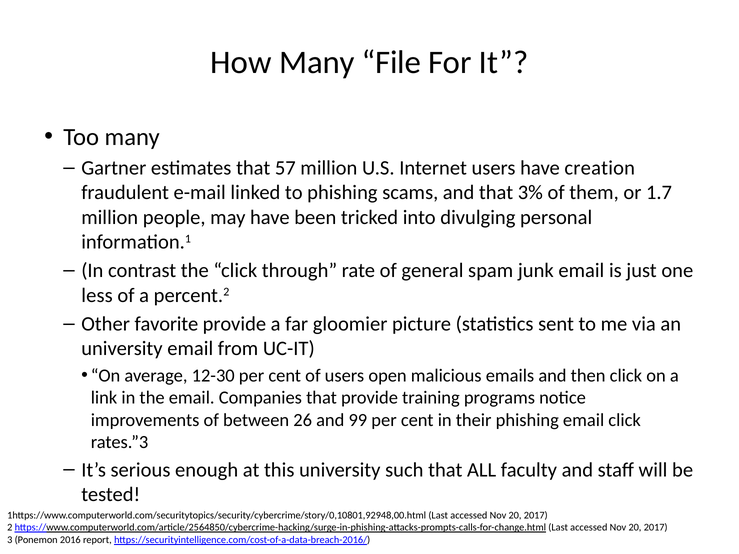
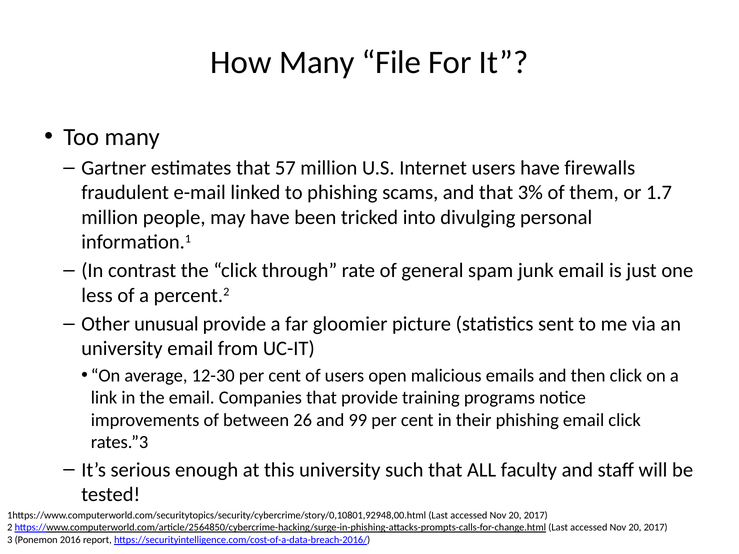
creation: creation -> firewalls
favorite: favorite -> unusual
